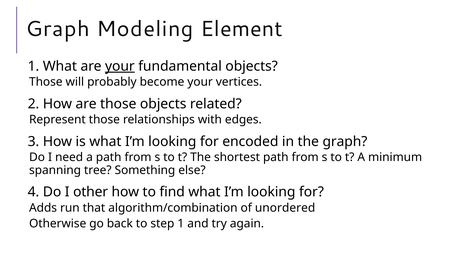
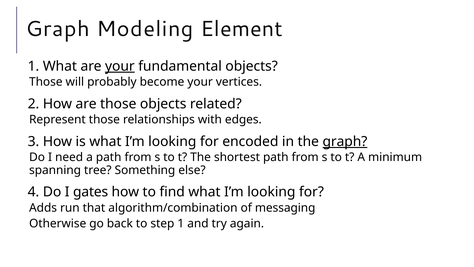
graph at (345, 141) underline: none -> present
other: other -> gates
unordered: unordered -> messaging
